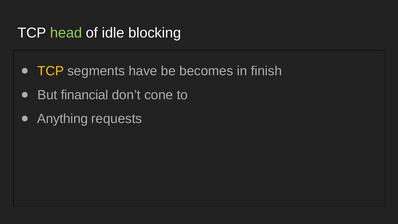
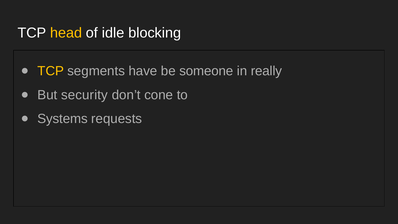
head colour: light green -> yellow
becomes: becomes -> someone
finish: finish -> really
financial: financial -> security
Anything: Anything -> Systems
